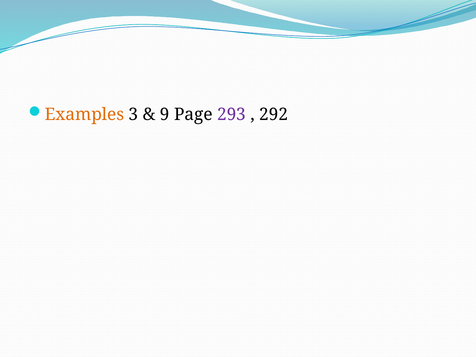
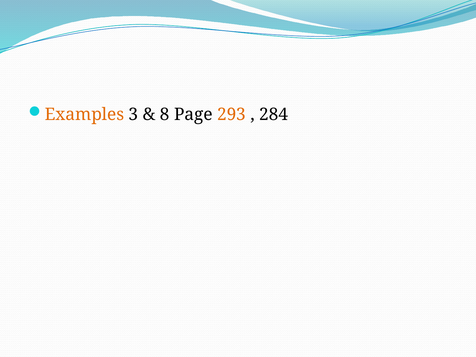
9: 9 -> 8
293 colour: purple -> orange
292: 292 -> 284
